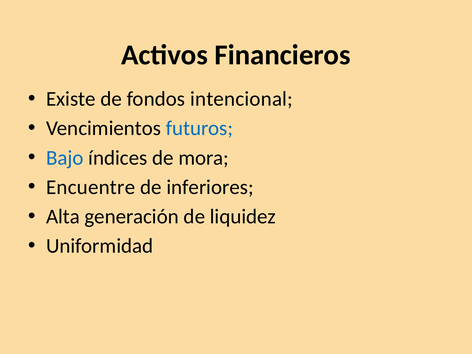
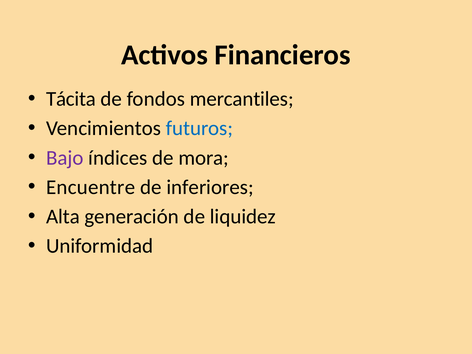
Existe: Existe -> Tácita
intencional: intencional -> mercantiles
Bajo colour: blue -> purple
